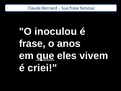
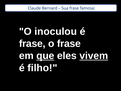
o anos: anos -> frase
vivem underline: none -> present
criei: criei -> filho
